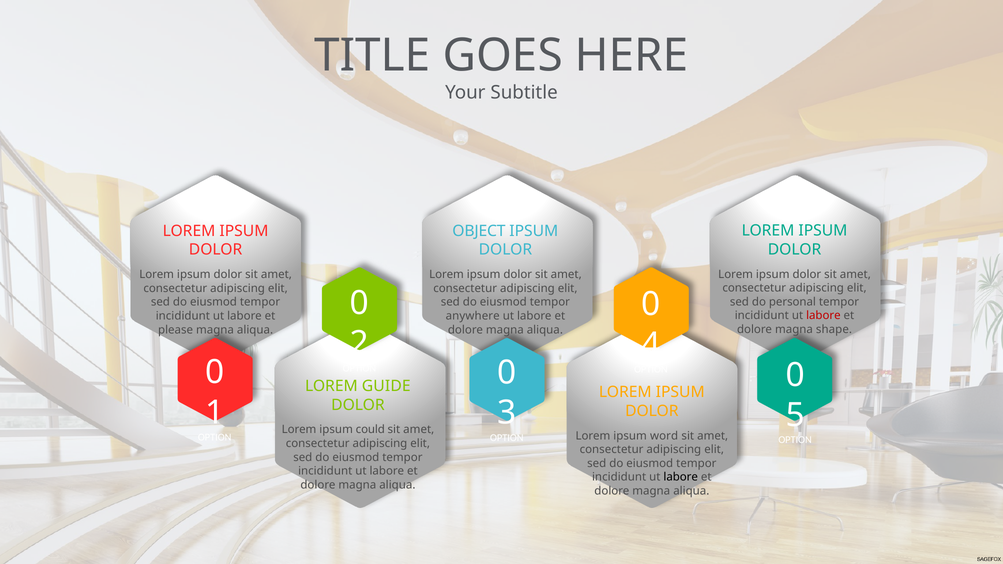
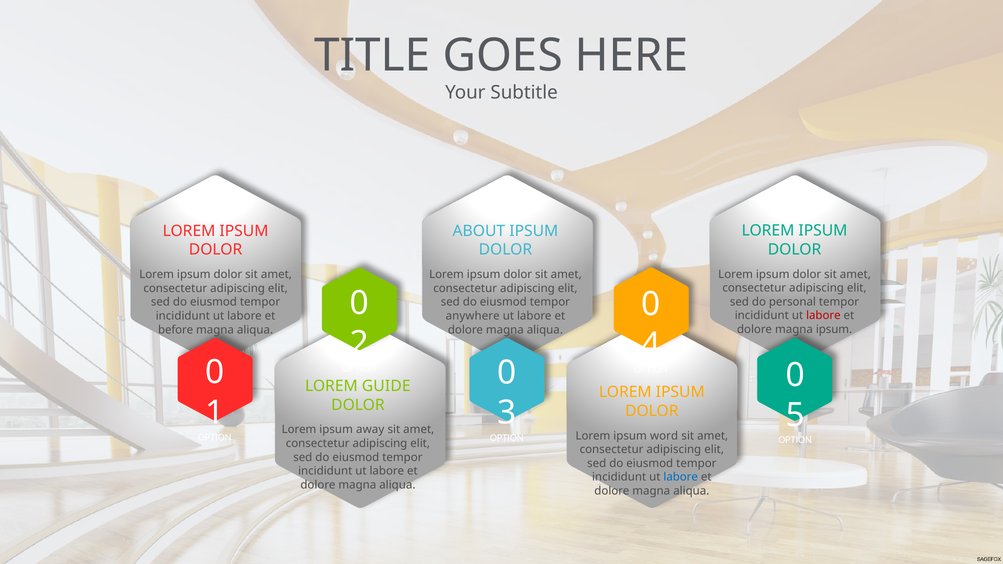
OBJECT: OBJECT -> ABOUT
magna shape: shape -> ipsum
please: please -> before
could: could -> away
labore at (681, 477) colour: black -> blue
